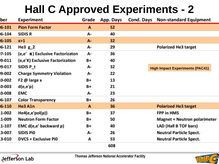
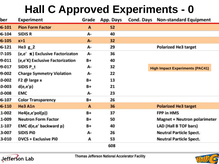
2: 2 -> 0
